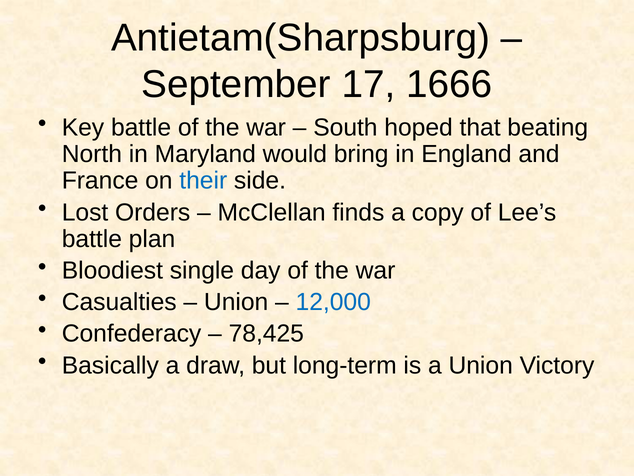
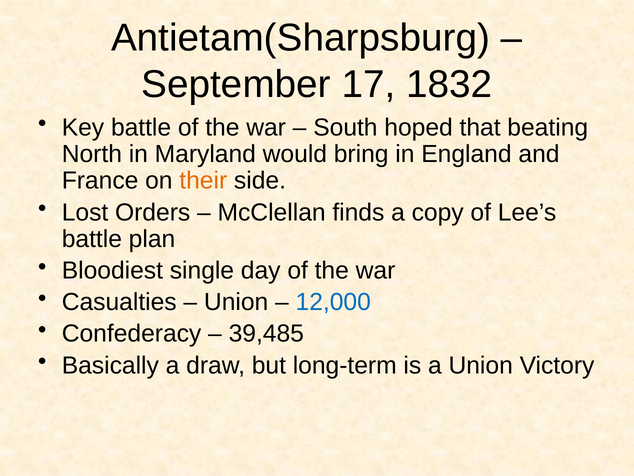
1666: 1666 -> 1832
their colour: blue -> orange
78,425: 78,425 -> 39,485
